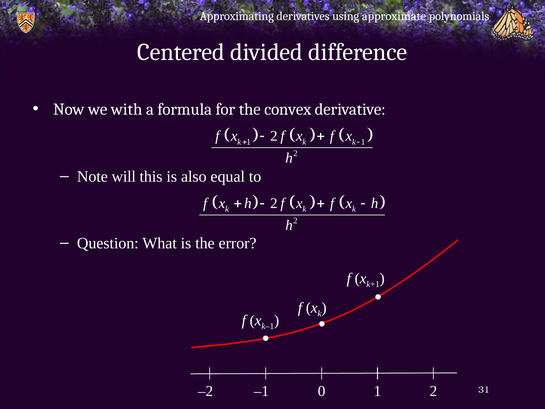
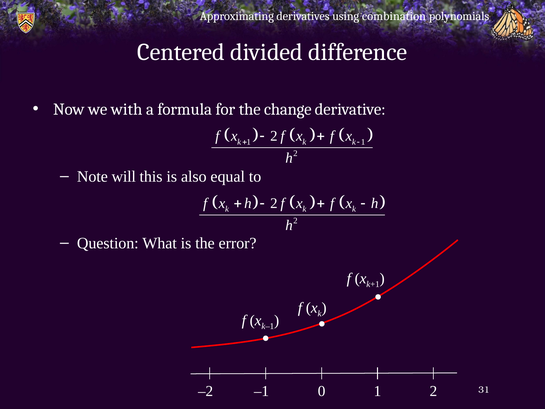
approximate: approximate -> combination
convex: convex -> change
